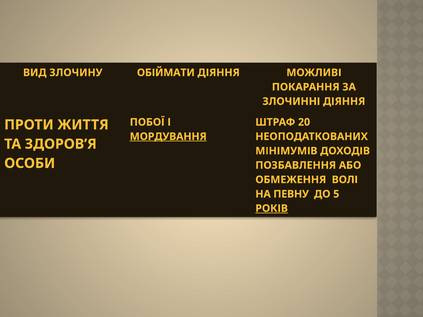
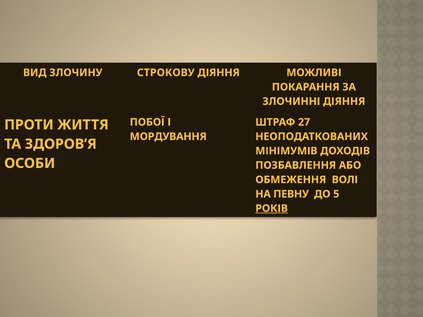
ОБІЙМАТИ: ОБІЙМАТИ -> СТРОКОВУ
20: 20 -> 27
МОРДУВАННЯ underline: present -> none
